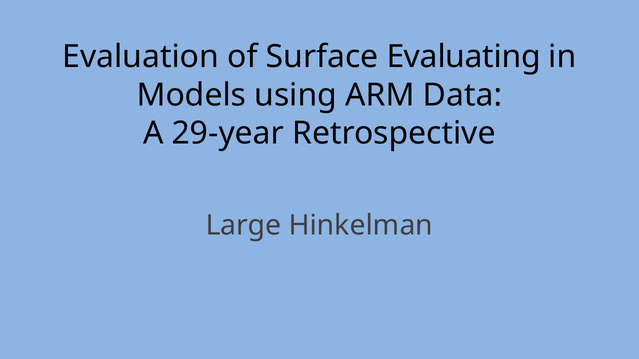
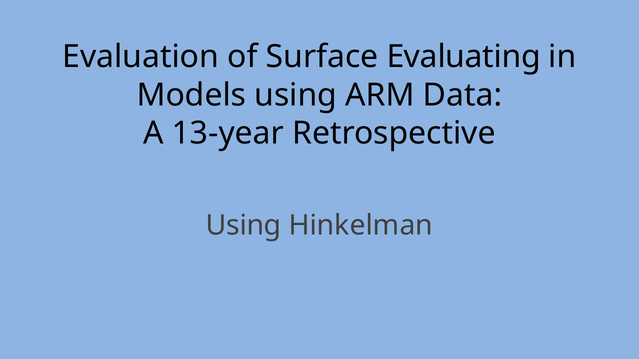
29-year: 29-year -> 13-year
Large at (243, 226): Large -> Using
